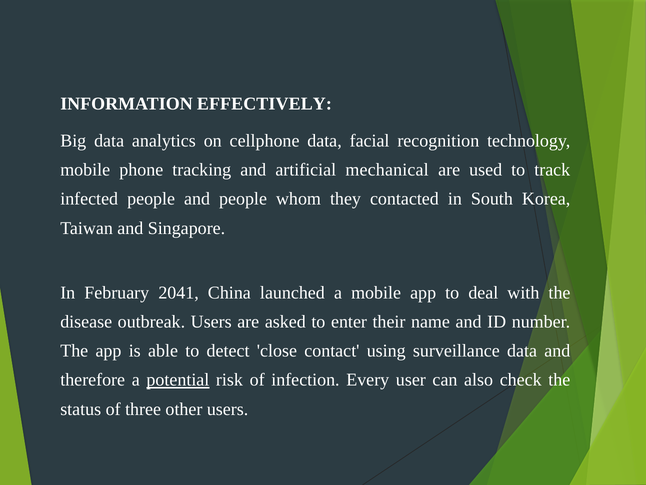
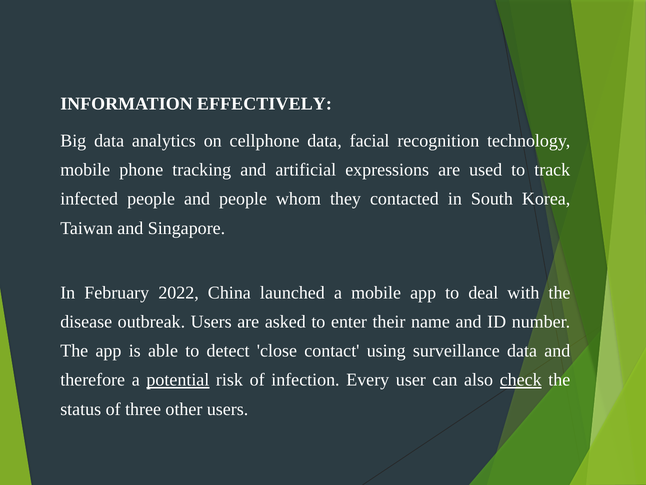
mechanical: mechanical -> expressions
2041: 2041 -> 2022
check underline: none -> present
